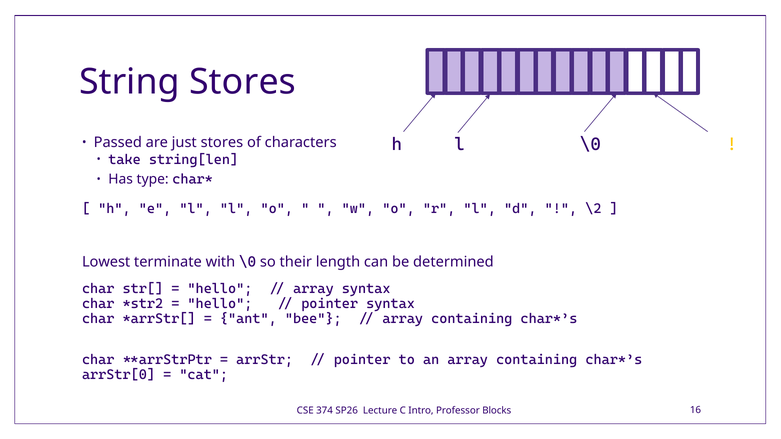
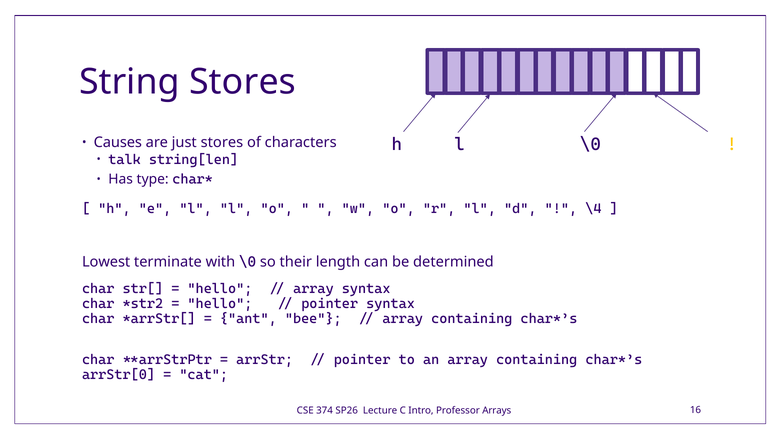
Passed: Passed -> Causes
take: take -> talk
\2: \2 -> \4
Blocks: Blocks -> Arrays
